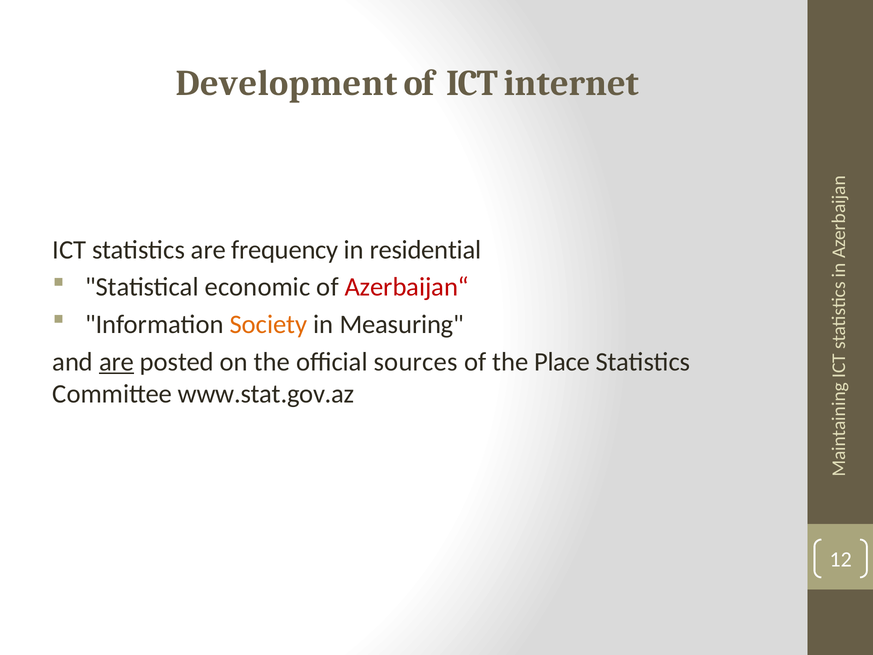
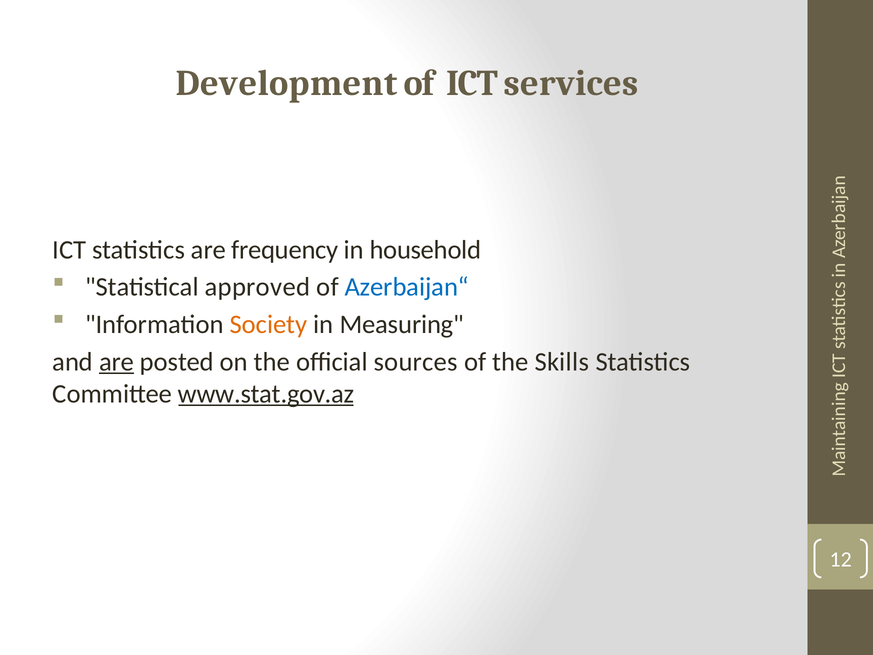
internet: internet -> services
residential: residential -> household
economic: economic -> approved
Azerbaijan“ colour: red -> blue
Place: Place -> Skills
www.stat.gov.az underline: none -> present
